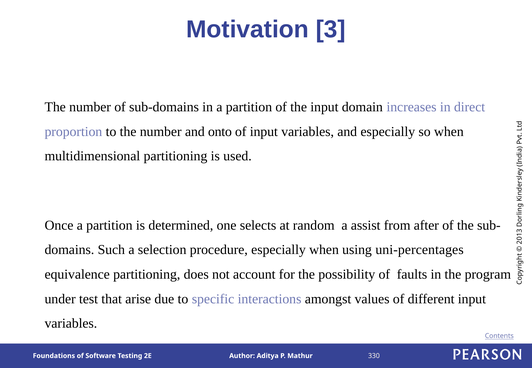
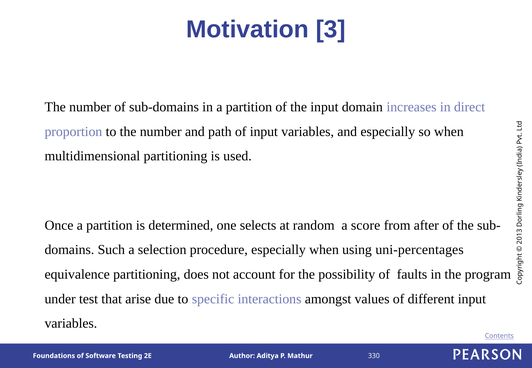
onto: onto -> path
assist: assist -> score
